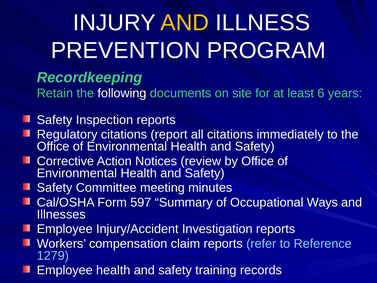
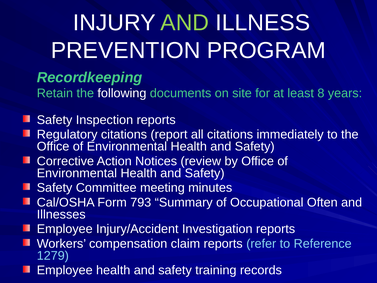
AND at (185, 23) colour: yellow -> light green
6: 6 -> 8
597: 597 -> 793
Ways: Ways -> Often
